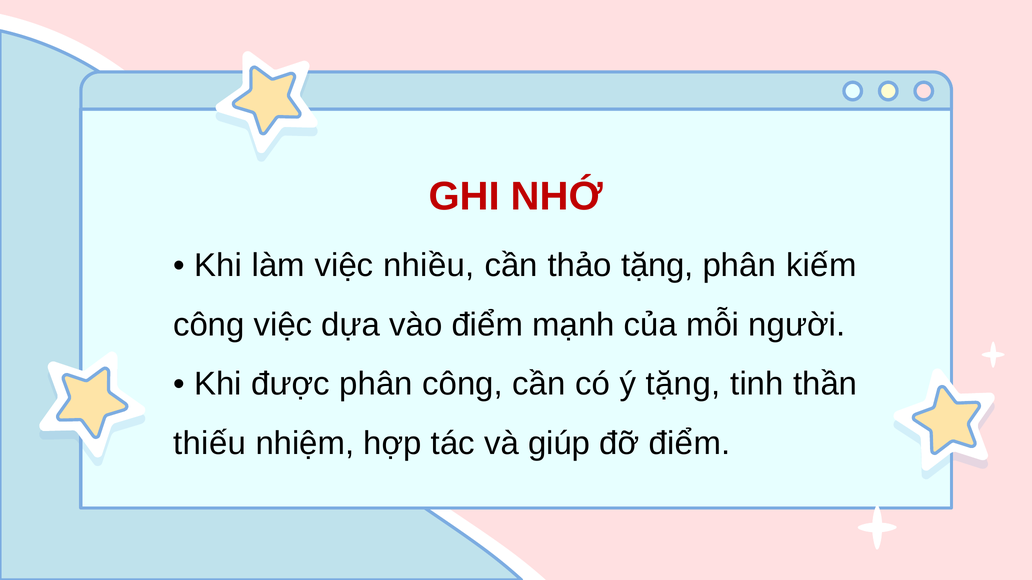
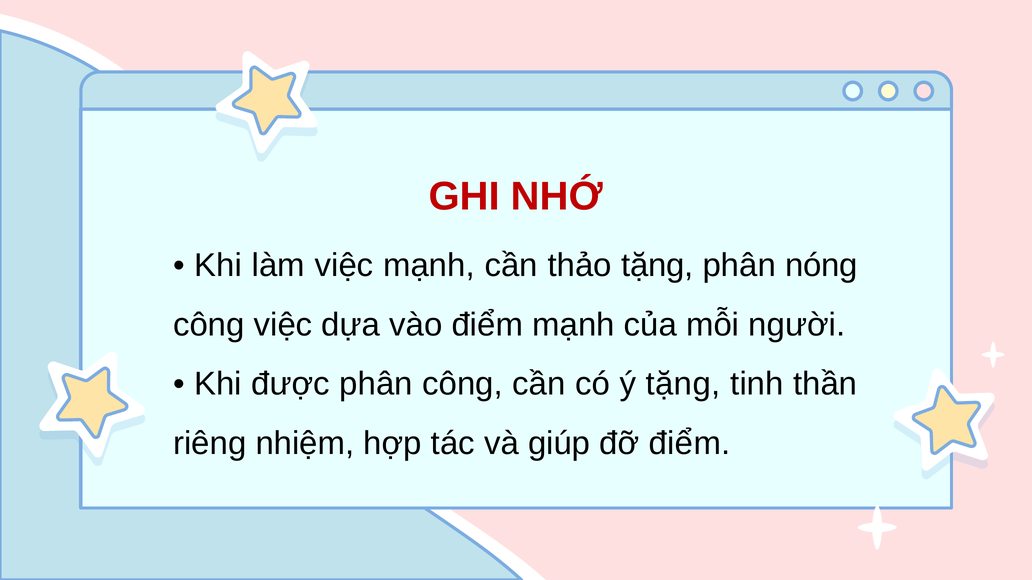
việc nhiều: nhiều -> mạnh
kiếm: kiếm -> nóng
thiếu: thiếu -> riêng
